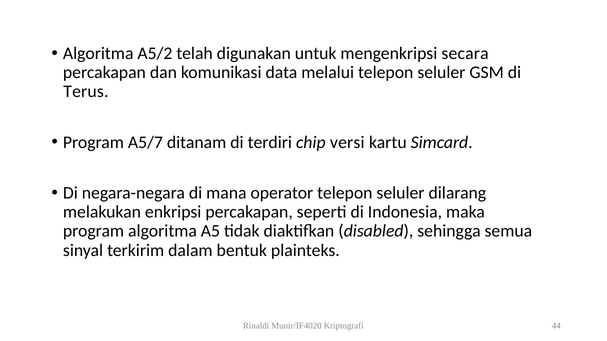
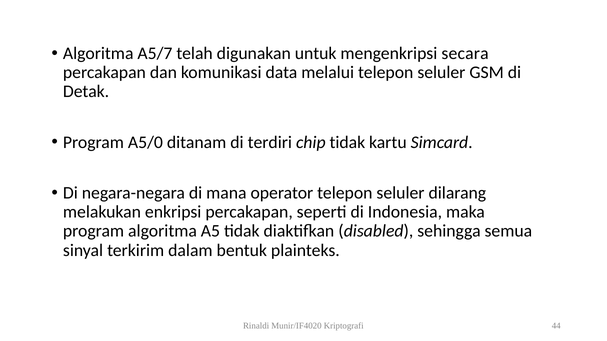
A5/2: A5/2 -> A5/7
Terus: Terus -> Detak
A5/7: A5/7 -> A5/0
chip versi: versi -> tidak
